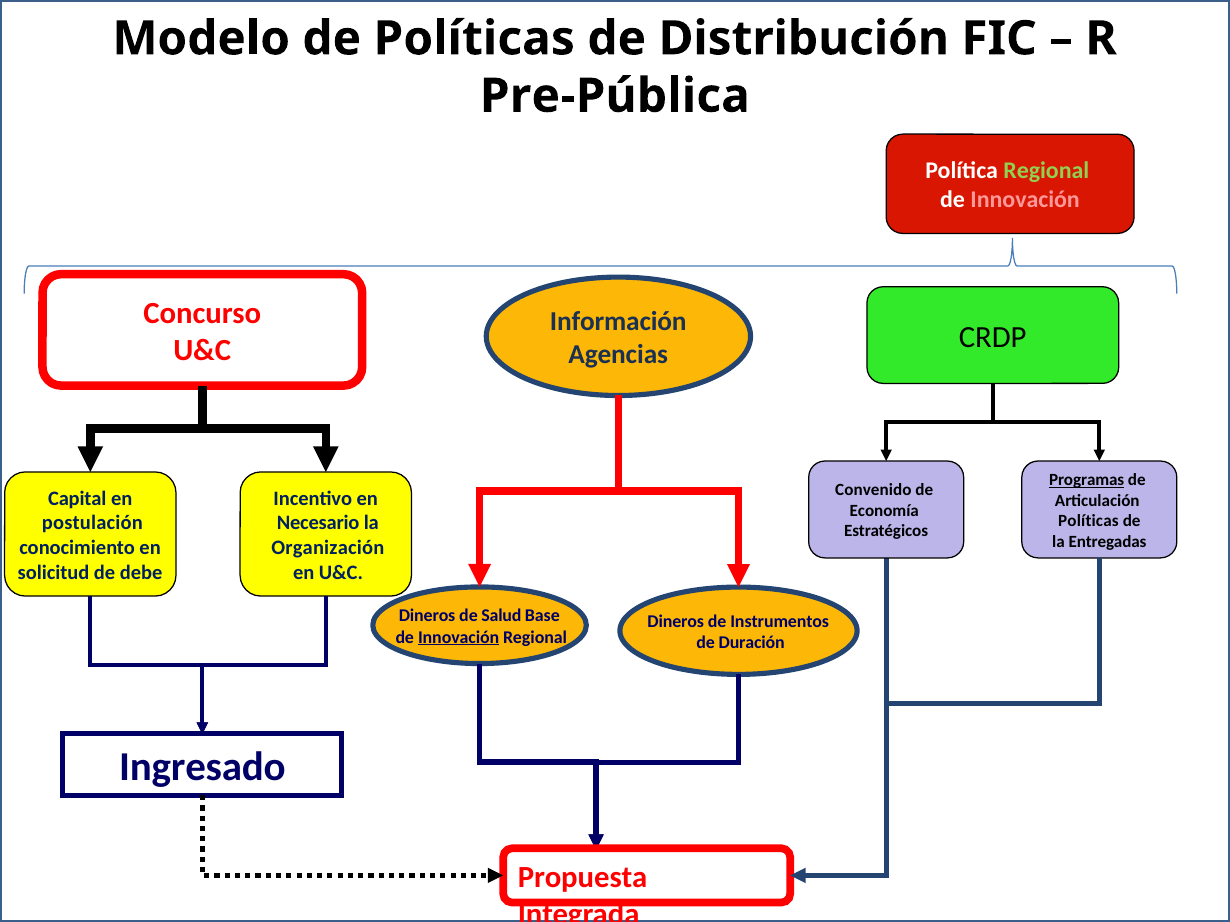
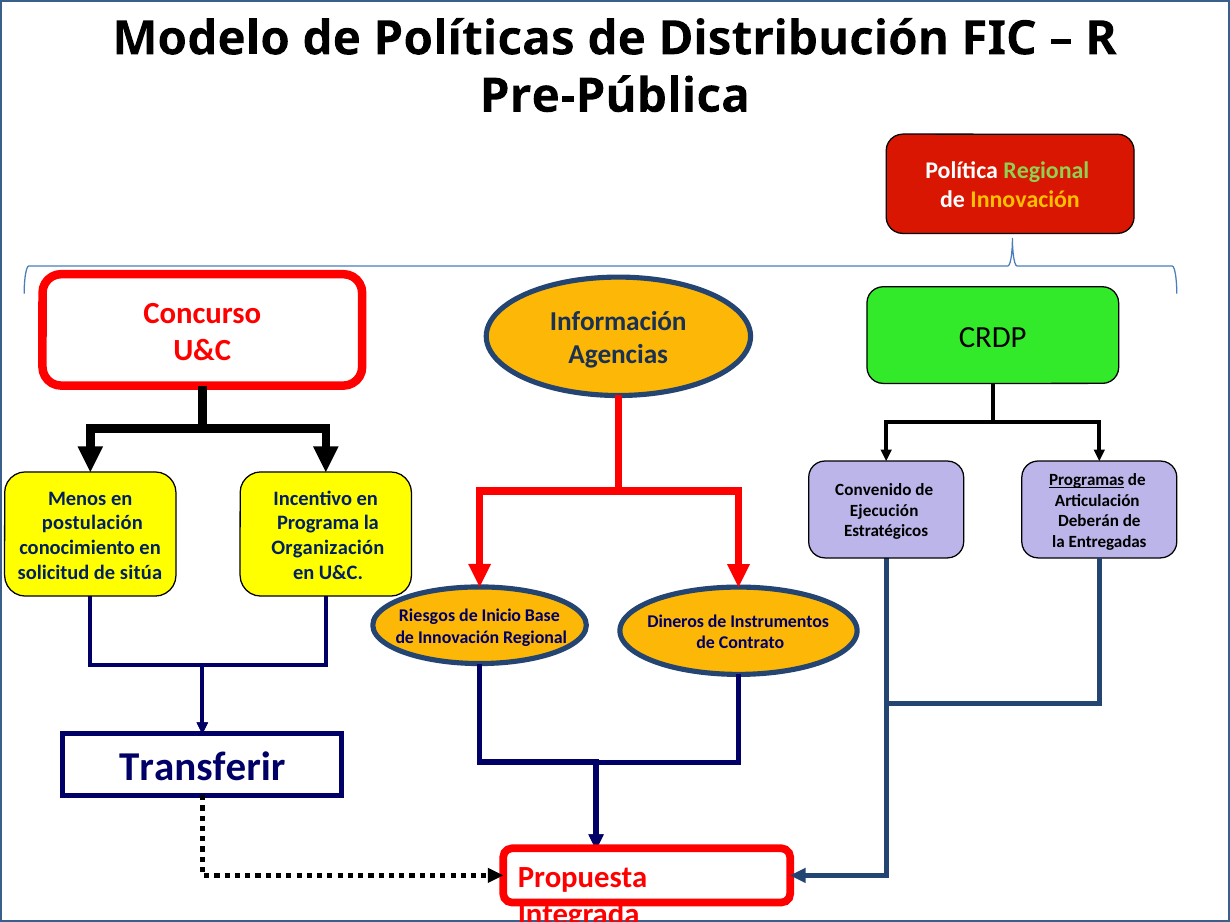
Innovación at (1025, 200) colour: pink -> yellow
Capital: Capital -> Menos
Economía: Economía -> Ejecución
Políticas at (1088, 521): Políticas -> Deberán
Necesario: Necesario -> Programa
debe: debe -> sitúa
Dineros at (427, 616): Dineros -> Riesgos
Salud: Salud -> Inicio
Innovación at (459, 638) underline: present -> none
Duración: Duración -> Contrato
Ingresado: Ingresado -> Transferir
